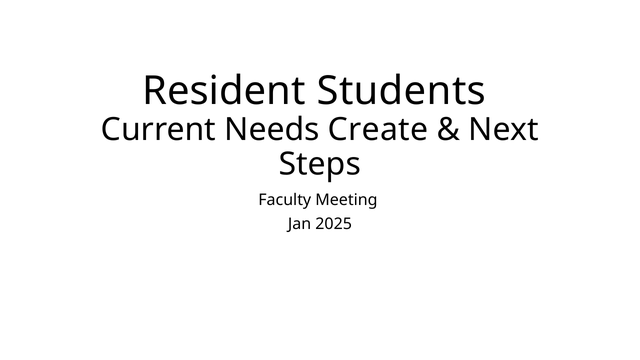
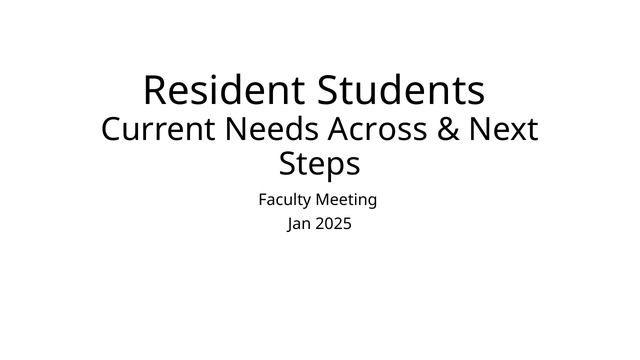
Create: Create -> Across
